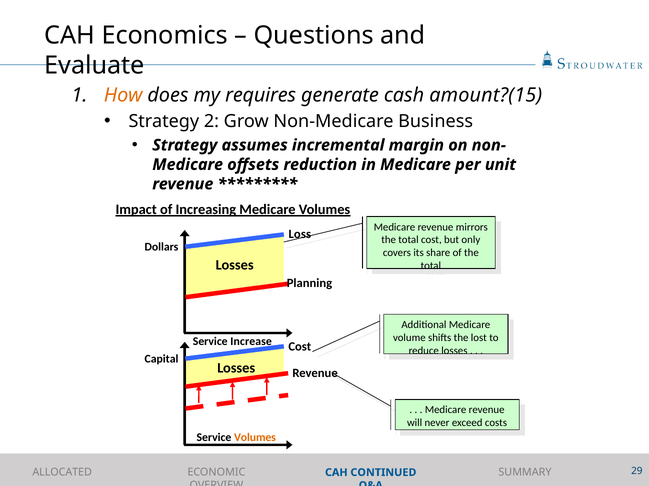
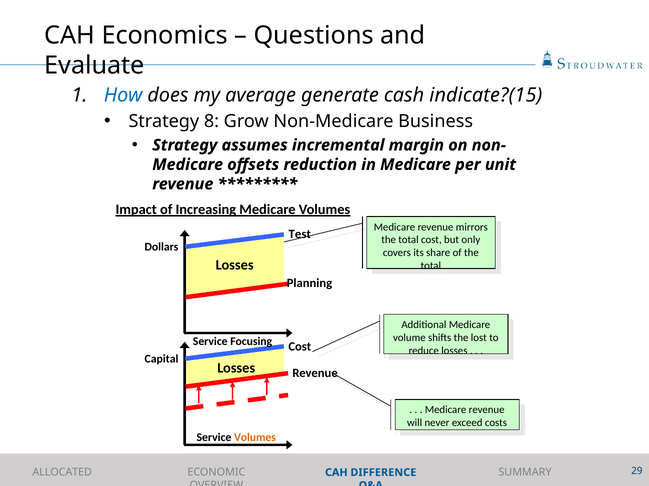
How colour: orange -> blue
requires: requires -> average
amount?(15: amount?(15 -> indicate?(15
2: 2 -> 8
Loss: Loss -> Test
Increase: Increase -> Focusing
CONTINUED: CONTINUED -> DIFFERENCE
